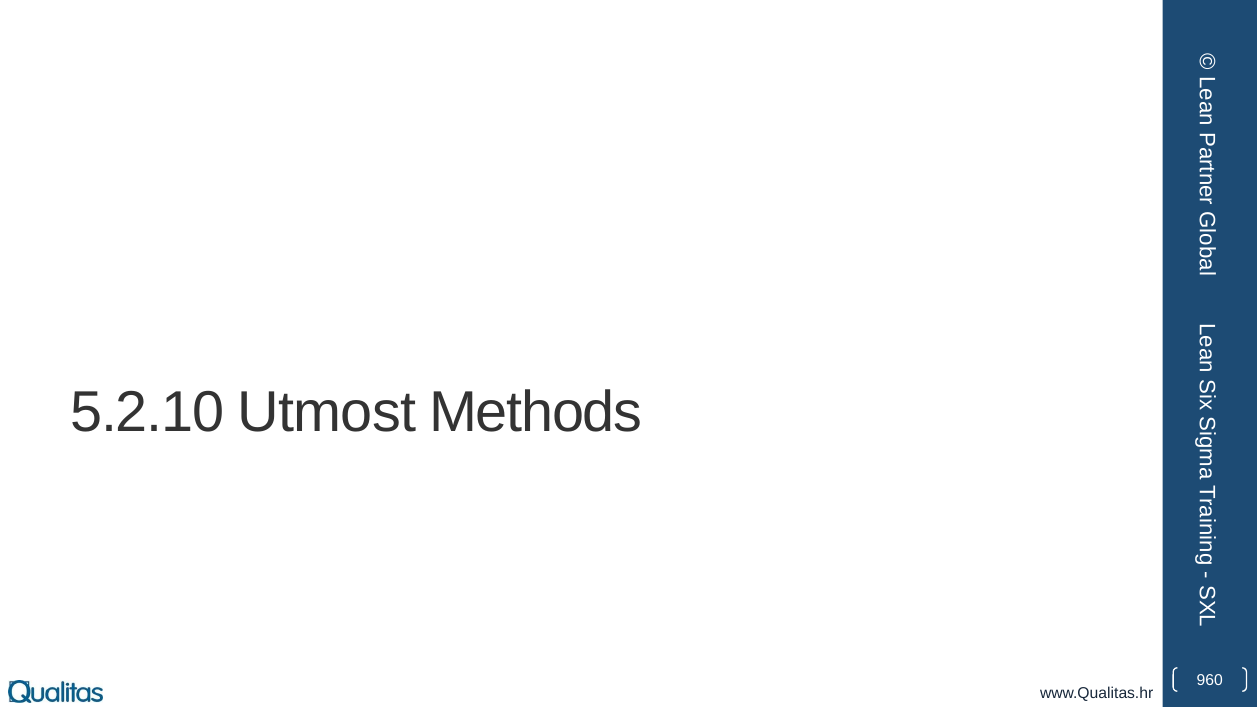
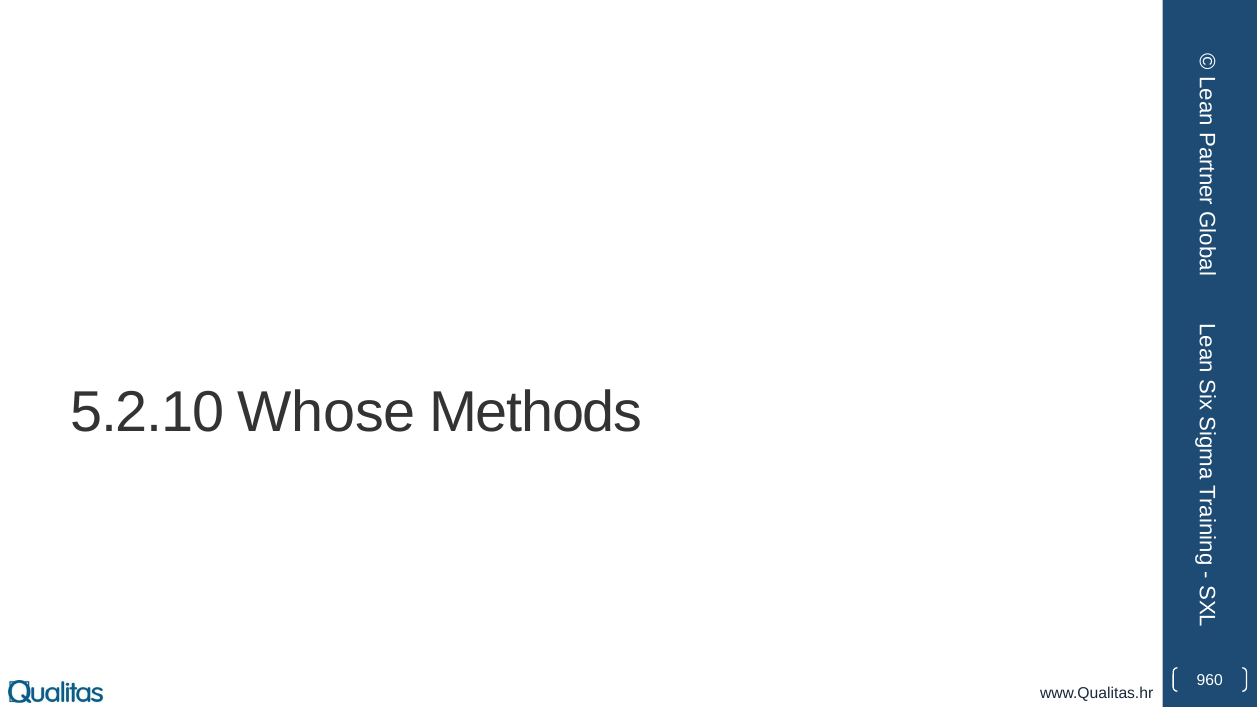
Utmost: Utmost -> Whose
